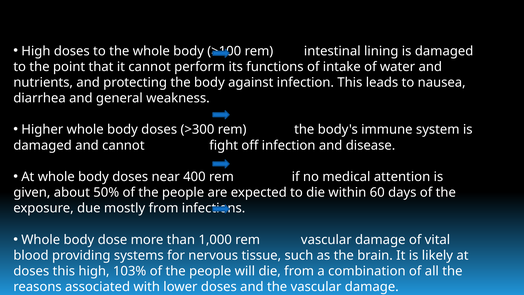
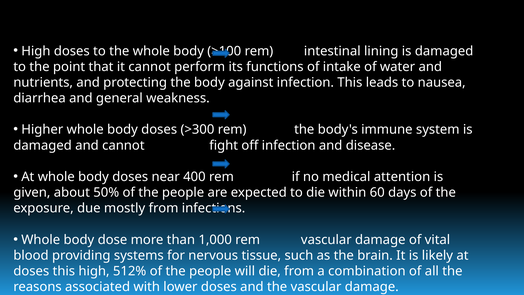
103%: 103% -> 512%
